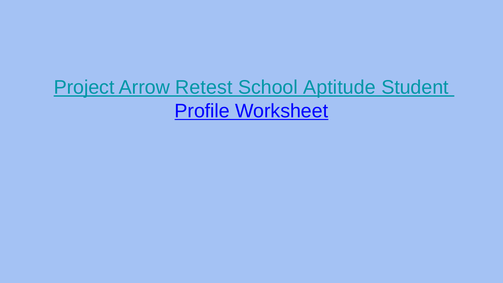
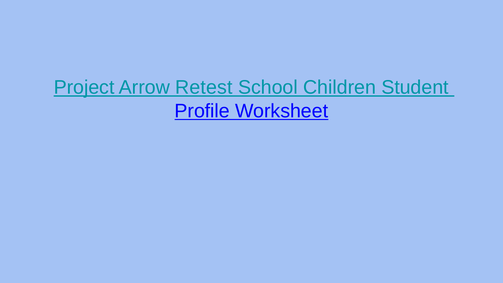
Aptitude: Aptitude -> Children
